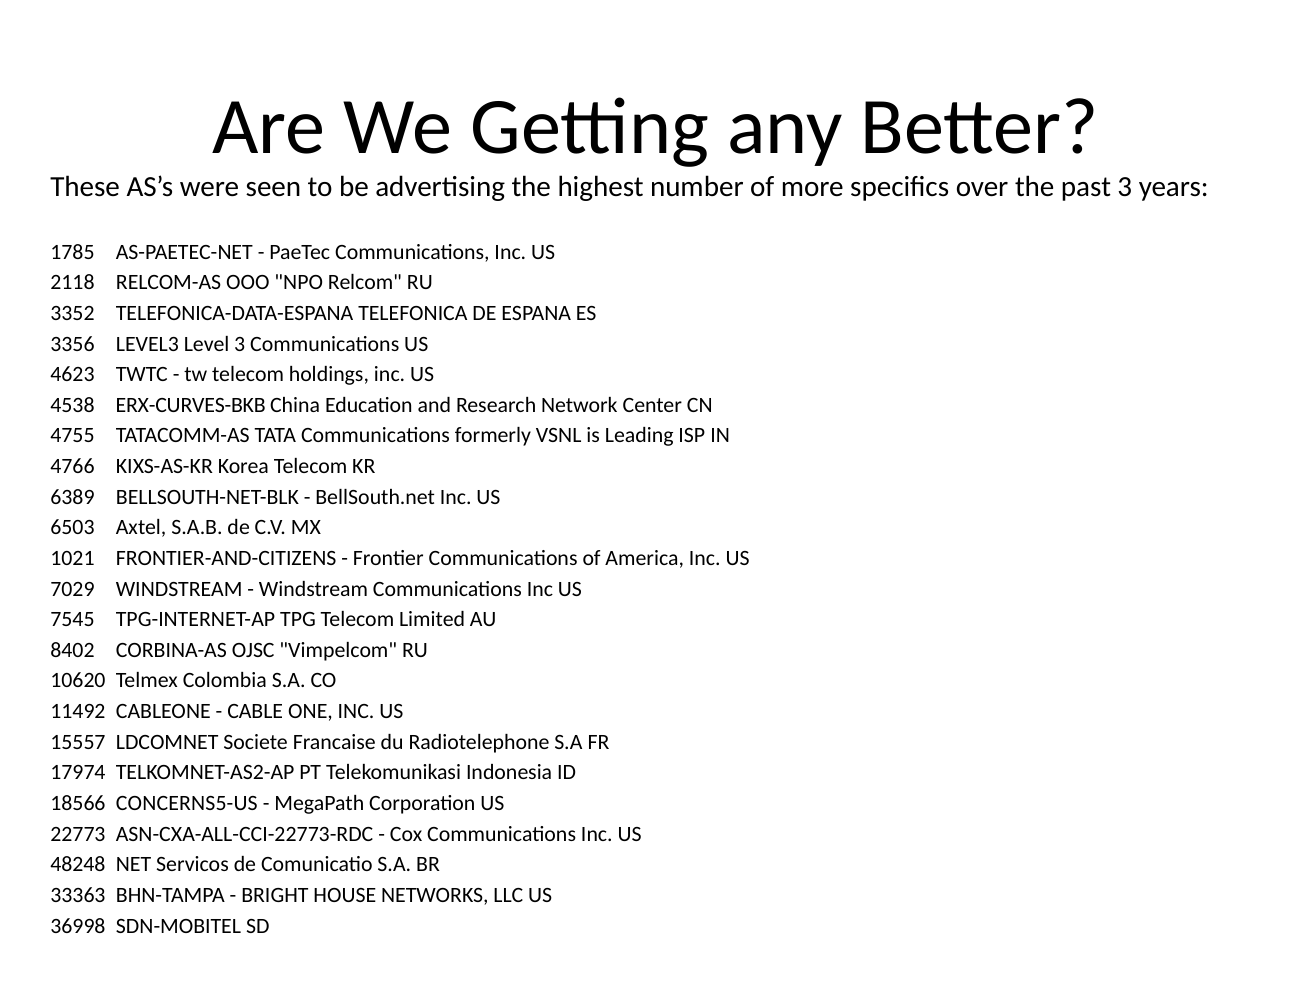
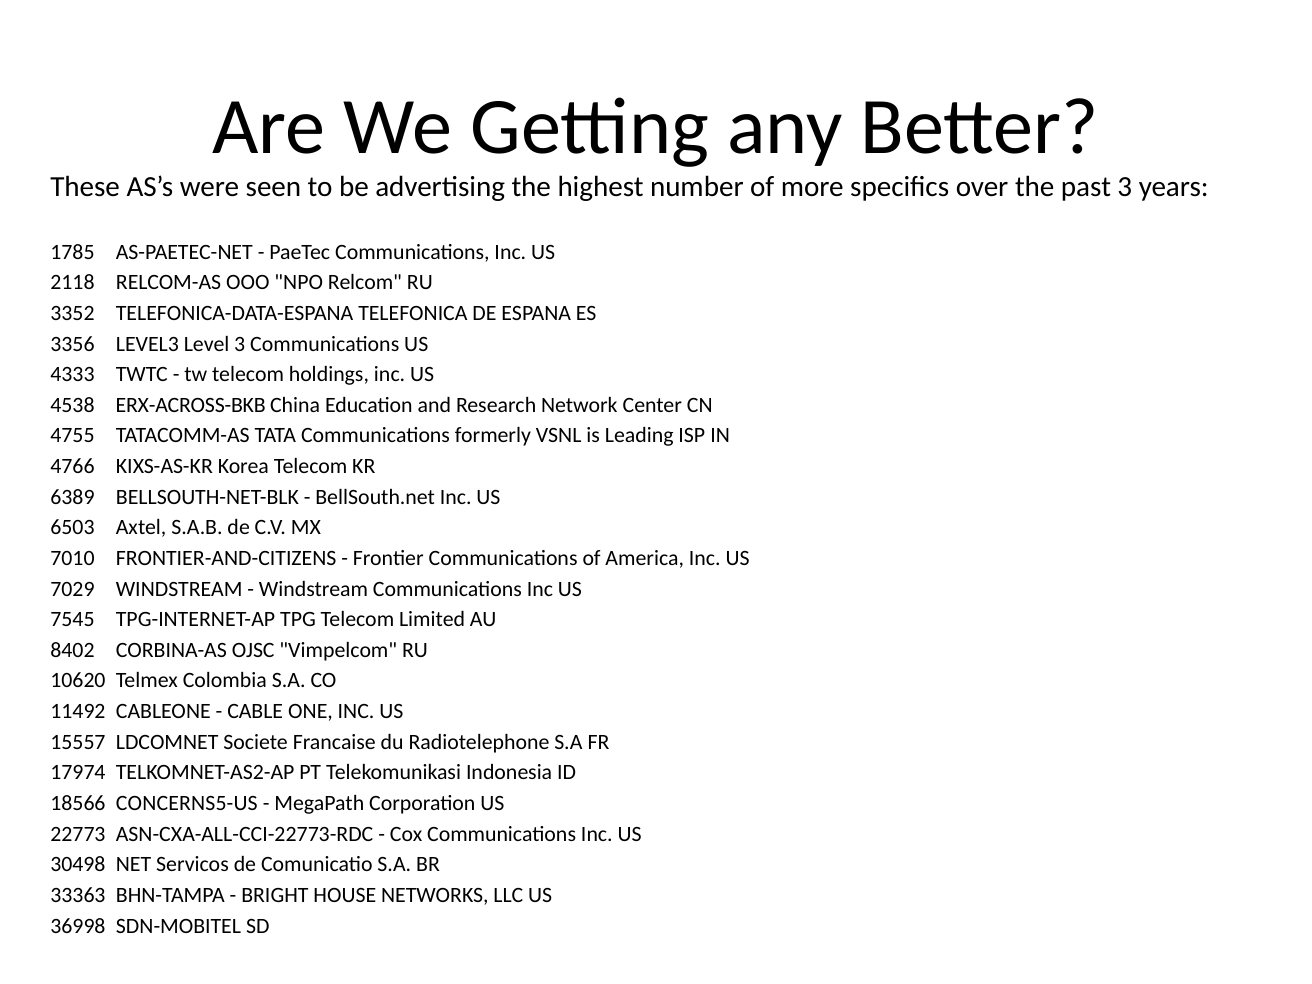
4623: 4623 -> 4333
ERX-CURVES-BKB: ERX-CURVES-BKB -> ERX-ACROSS-BKB
1021: 1021 -> 7010
48248: 48248 -> 30498
